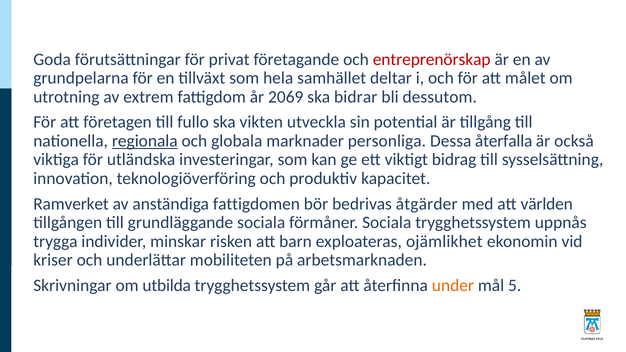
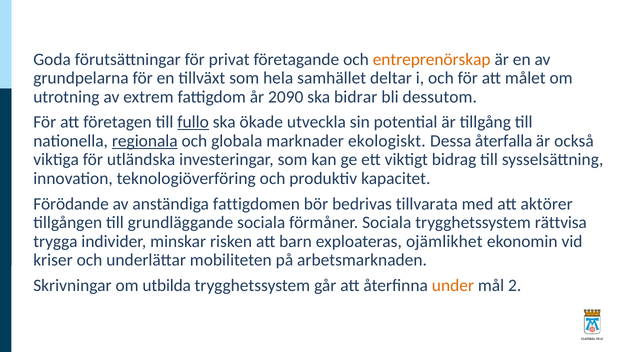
entreprenörskap colour: red -> orange
2069: 2069 -> 2090
fullo underline: none -> present
vikten: vikten -> ökade
personliga: personliga -> ekologiskt
Ramverket: Ramverket -> Förödande
åtgärder: åtgärder -> tillvarata
världen: världen -> aktörer
uppnås: uppnås -> rättvisa
5: 5 -> 2
